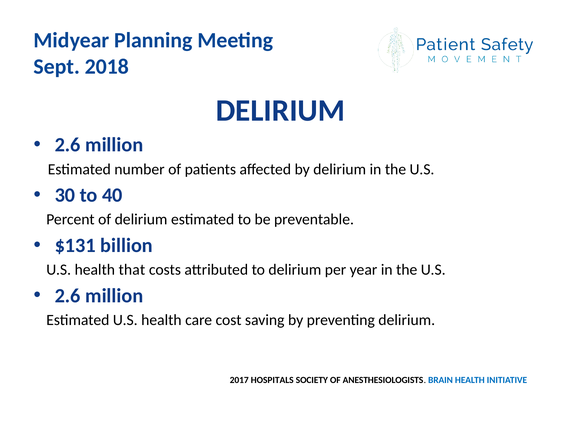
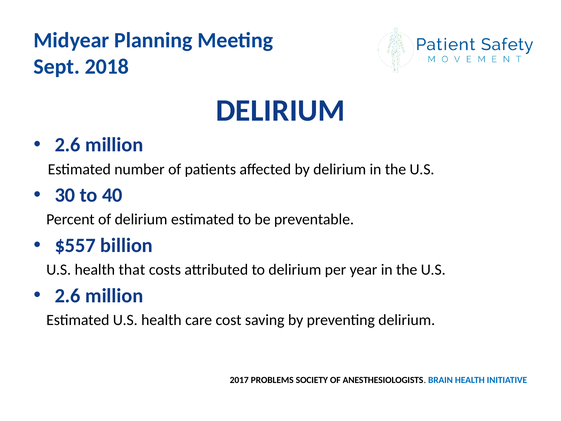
$131: $131 -> $557
HOSPITALS: HOSPITALS -> PROBLEMS
